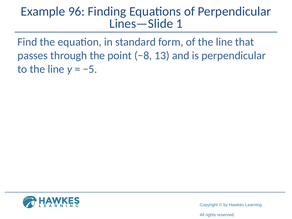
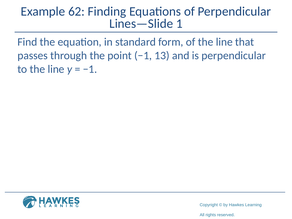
96: 96 -> 62
point −8: −8 -> −1
−5 at (90, 69): −5 -> −1
